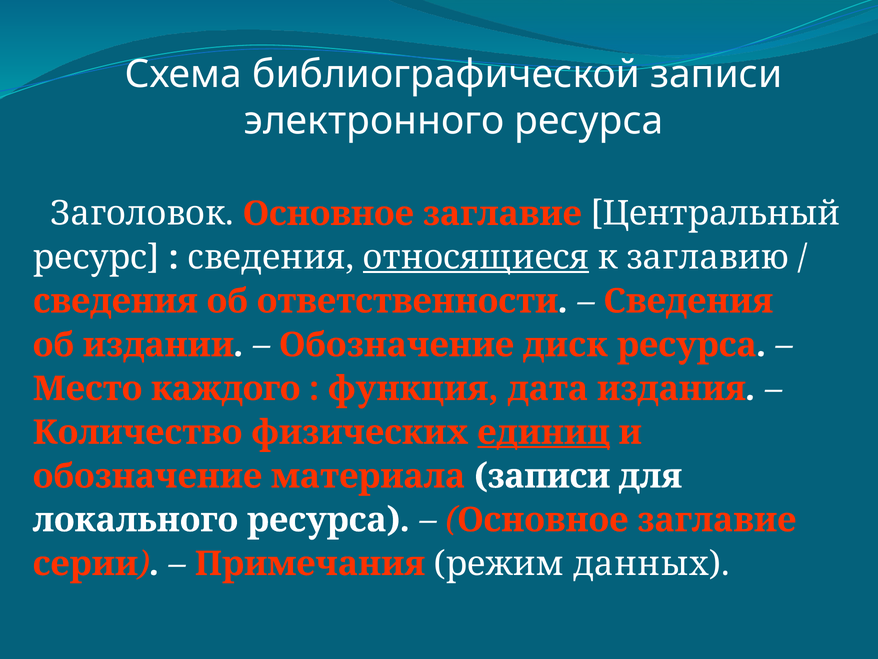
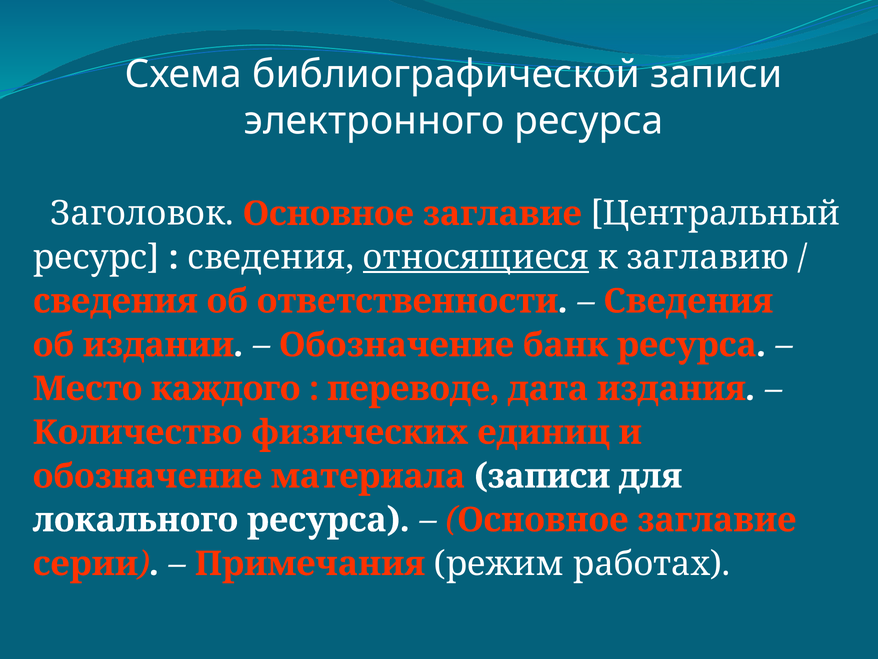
диск: диск -> банк
функция: функция -> переводе
единиц underline: present -> none
данных: данных -> работах
